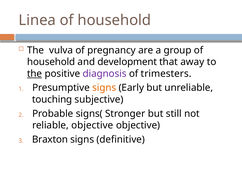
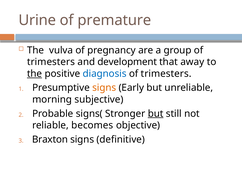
Linea: Linea -> Urine
household at (114, 20): household -> premature
household at (51, 62): household -> trimesters
diagnosis colour: purple -> blue
touching: touching -> morning
but at (156, 113) underline: none -> present
reliable objective: objective -> becomes
